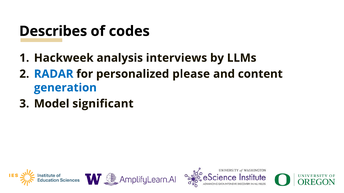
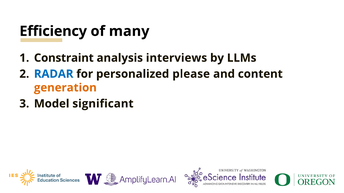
Describes: Describes -> Efficiency
codes: codes -> many
Hackweek: Hackweek -> Constraint
generation colour: blue -> orange
